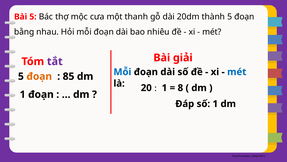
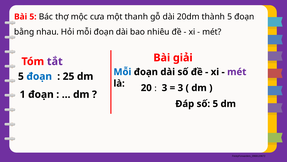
mét at (237, 72) colour: blue -> purple
đoạn at (39, 76) colour: orange -> blue
85: 85 -> 25
1 at (164, 88): 1 -> 3
8 at (180, 88): 8 -> 3
số 1: 1 -> 5
